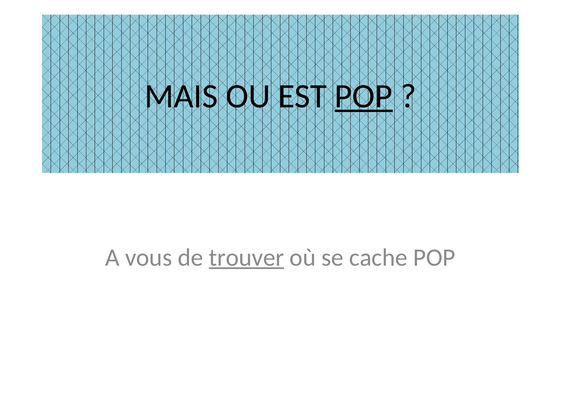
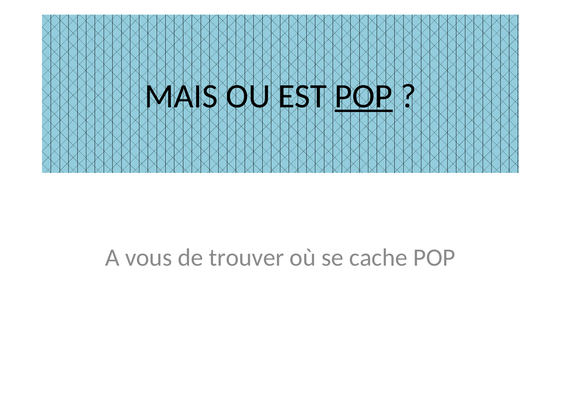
trouver underline: present -> none
